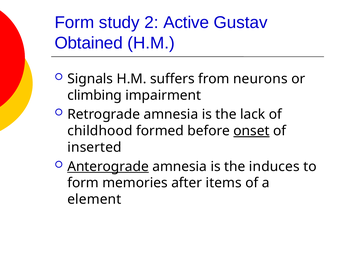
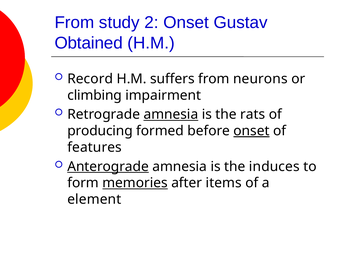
Form at (74, 23): Form -> From
2 Active: Active -> Onset
Signals: Signals -> Record
amnesia at (171, 115) underline: none -> present
lack: lack -> rats
childhood: childhood -> producing
inserted: inserted -> features
memories underline: none -> present
